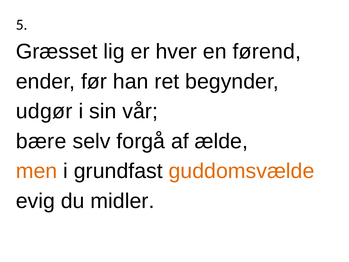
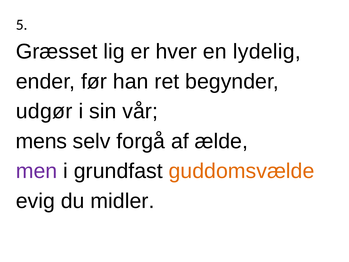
førend: førend -> lydelig
bære: bære -> mens
men colour: orange -> purple
